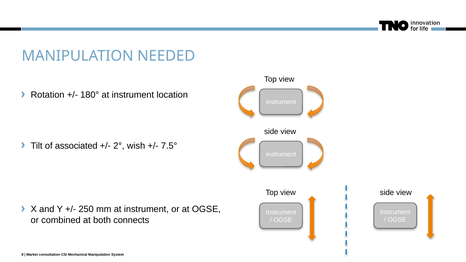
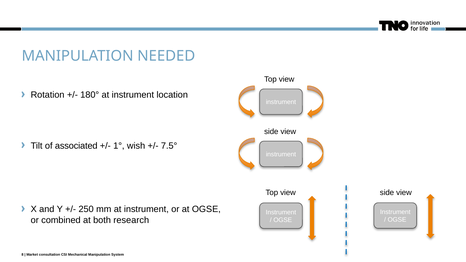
2°: 2° -> 1°
connects: connects -> research
